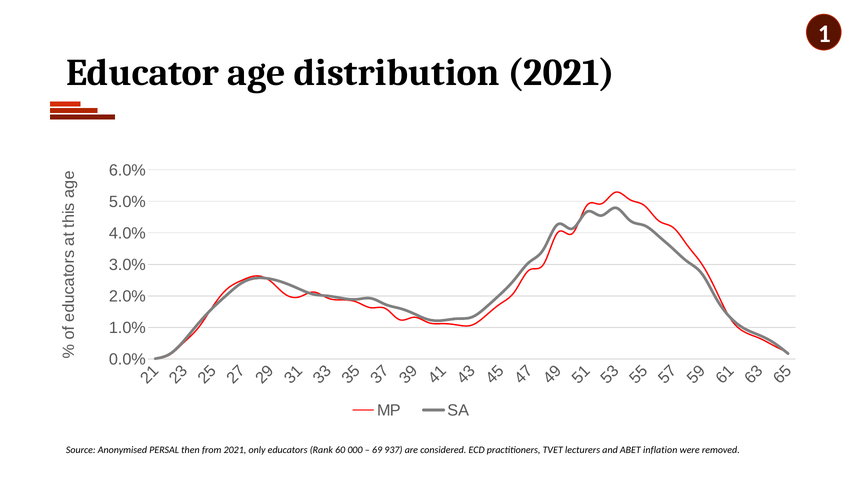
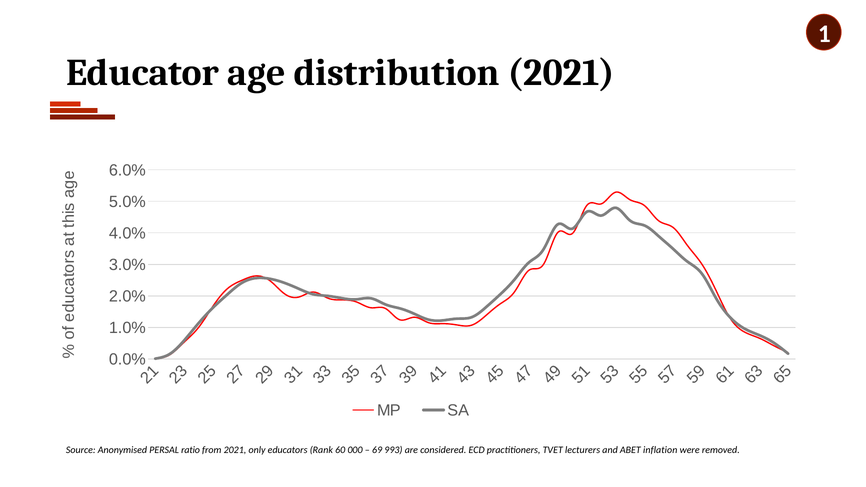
then: then -> ratio
937: 937 -> 993
